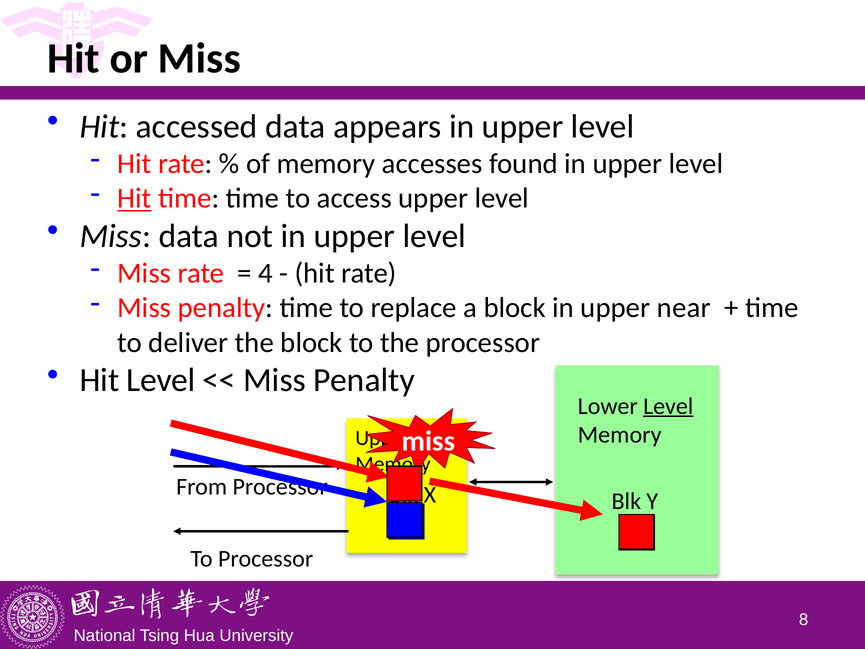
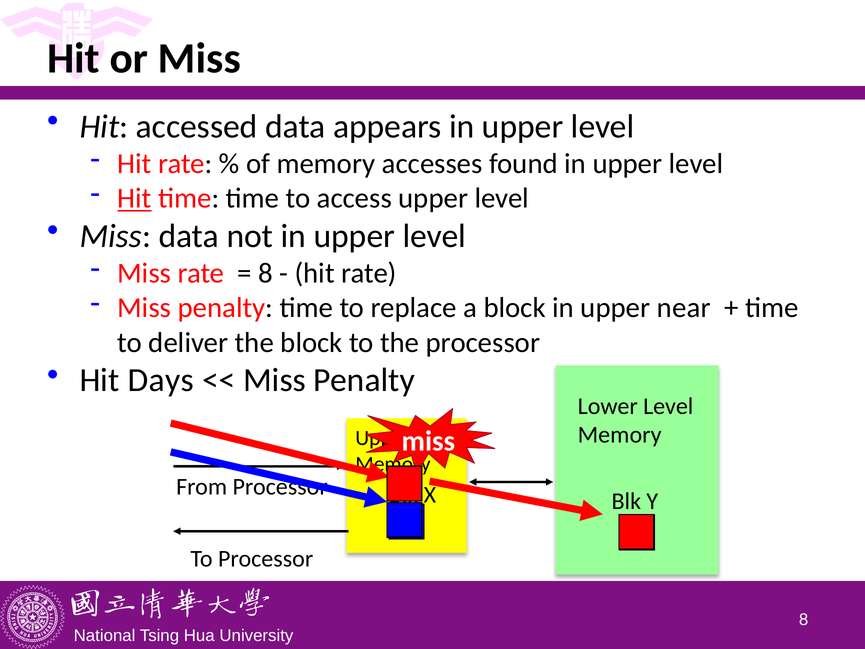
4 at (265, 273): 4 -> 8
Hit Level: Level -> Days
Level at (668, 406) underline: present -> none
